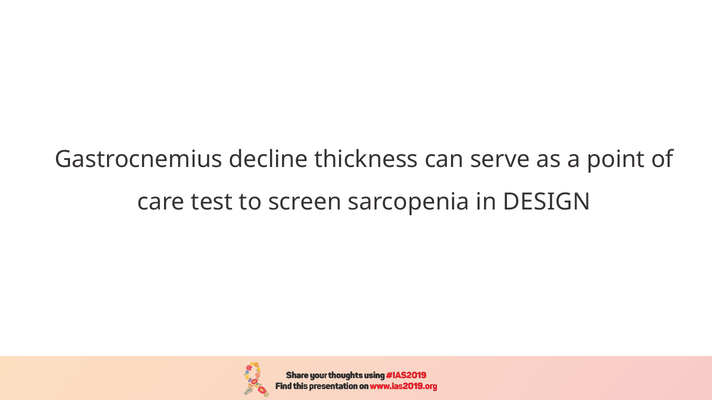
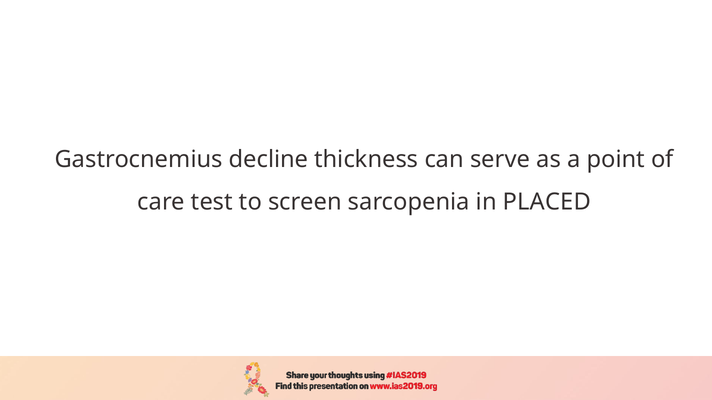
DESIGN: DESIGN -> PLACED
